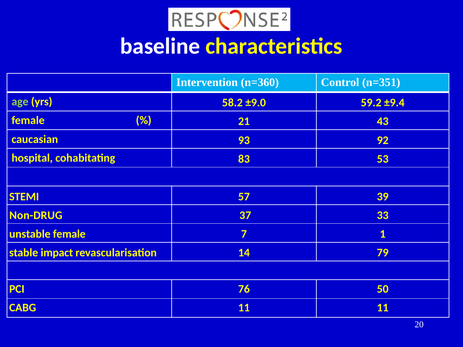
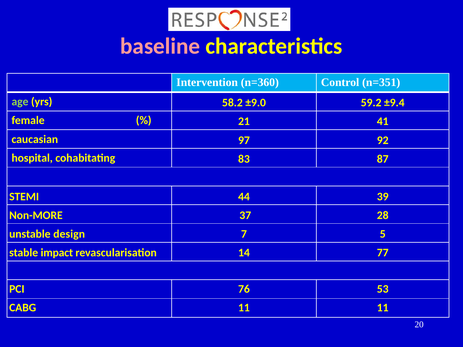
baseline colour: white -> pink
43: 43 -> 41
93: 93 -> 97
53: 53 -> 87
57: 57 -> 44
Non-DRUG: Non-DRUG -> Non-MORE
33: 33 -> 28
unstable female: female -> design
1: 1 -> 5
79: 79 -> 77
50: 50 -> 53
